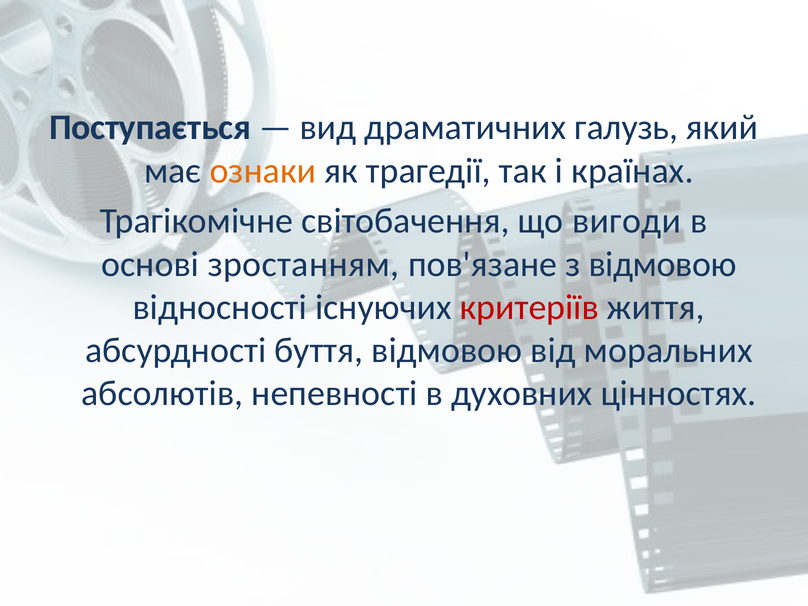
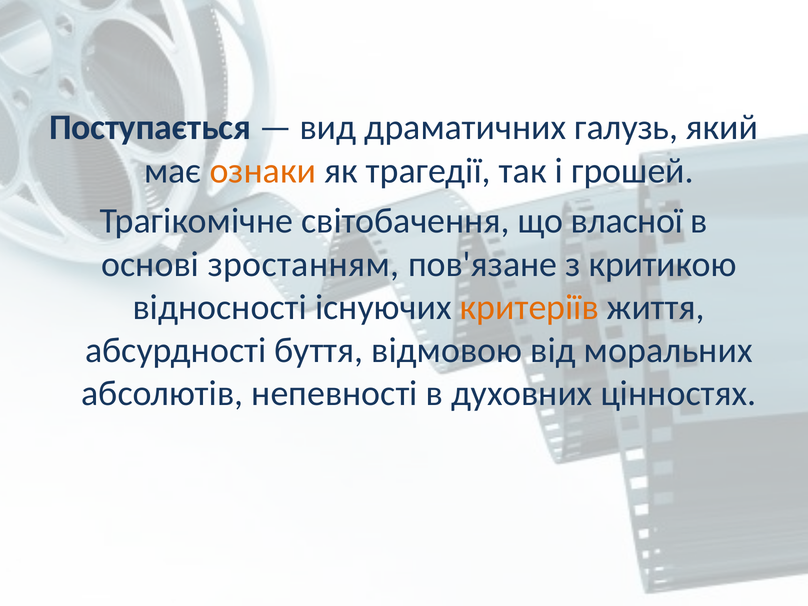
країнах: країнах -> грошей
вигоди: вигоди -> власної
з відмовою: відмовою -> критикою
критеріїв colour: red -> orange
